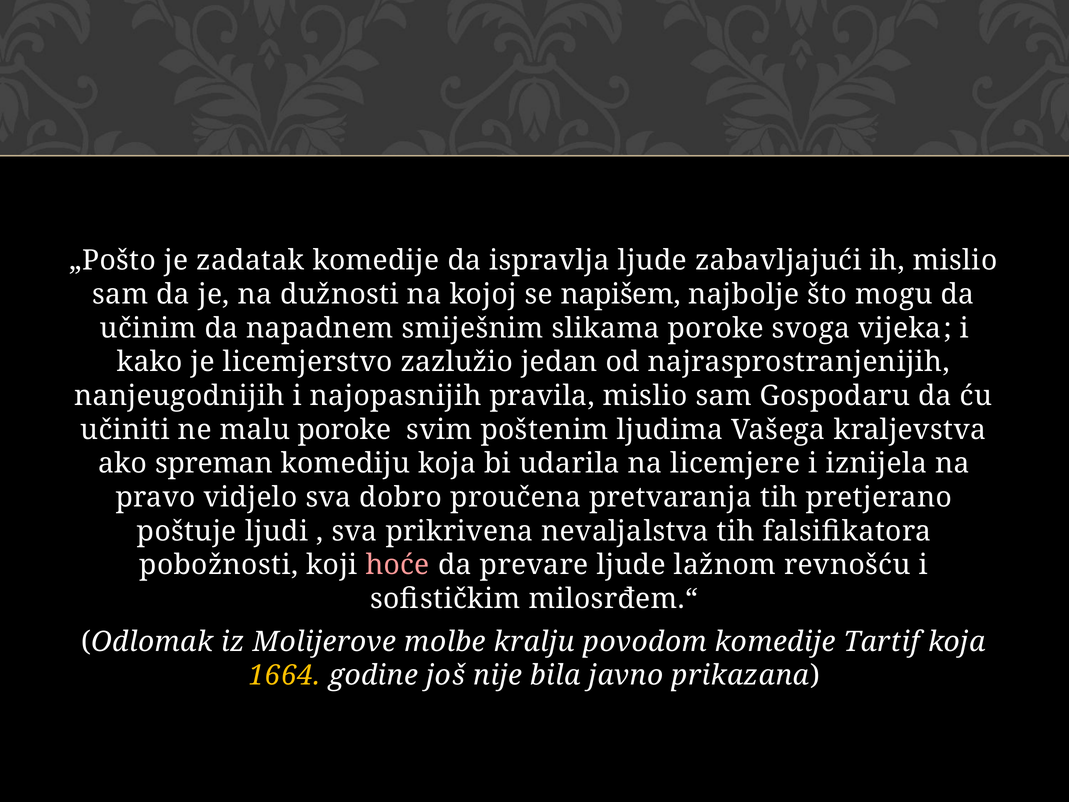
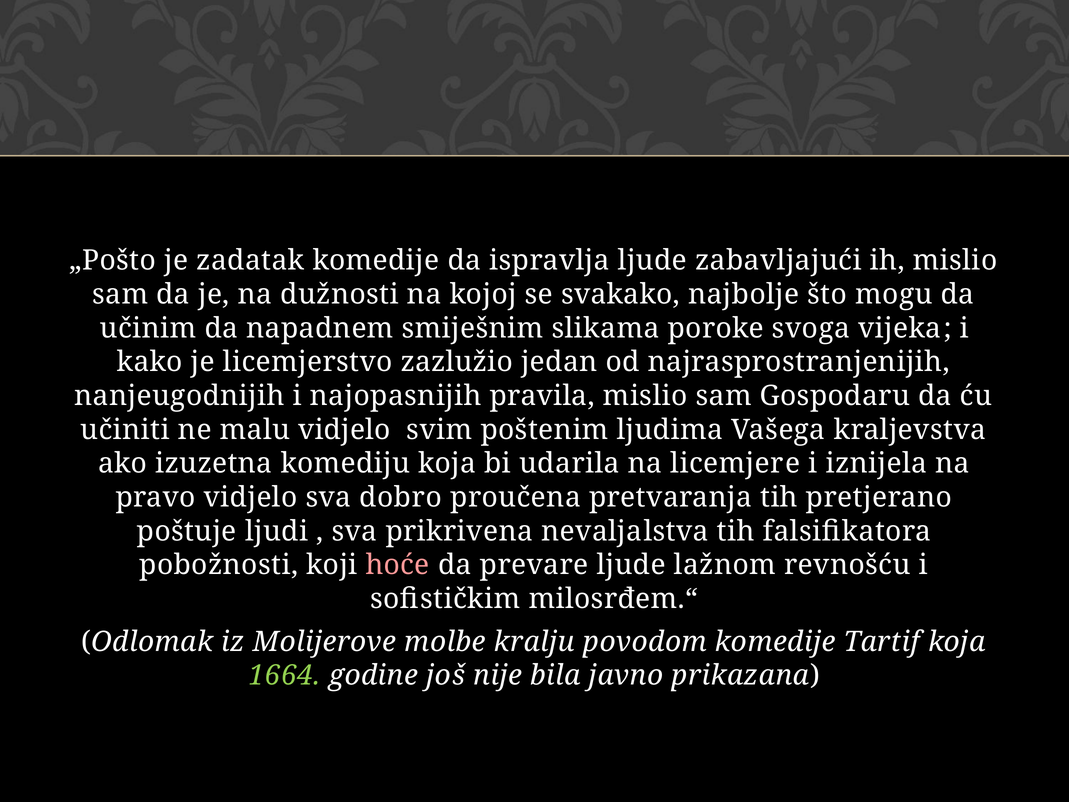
napišem: napišem -> svakako
malu poroke: poroke -> vidjelo
spreman: spreman -> izuzetna
1664 colour: yellow -> light green
